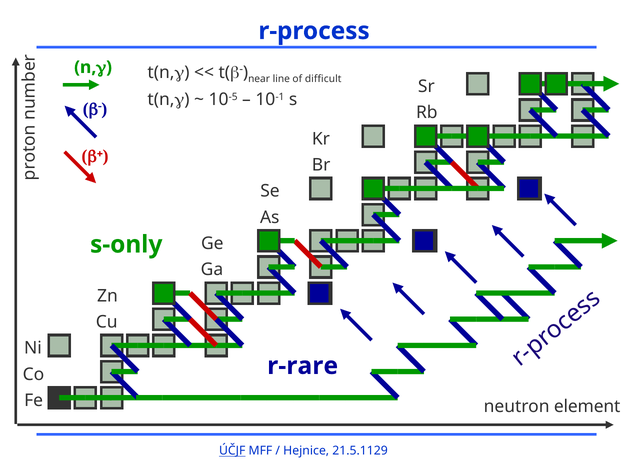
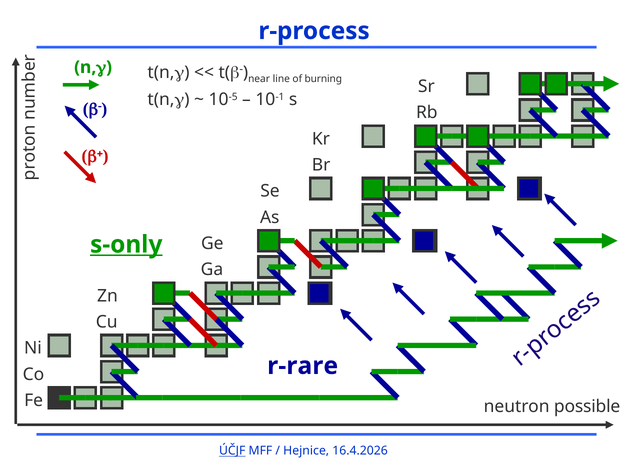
difficult: difficult -> burning
s-only underline: none -> present
element: element -> possible
21.5.1129: 21.5.1129 -> 16.4.2026
